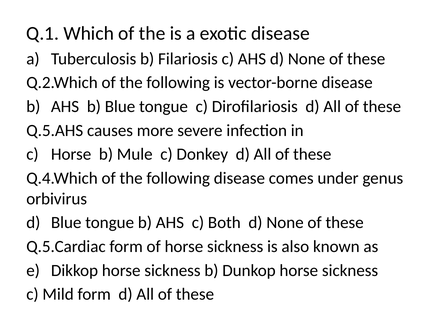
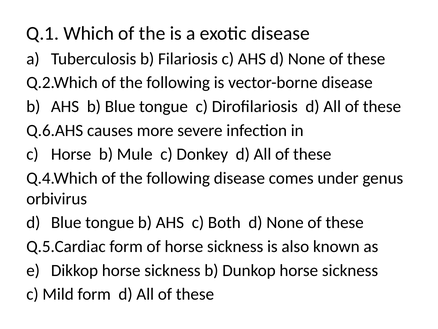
Q.5.AHS: Q.5.AHS -> Q.6.AHS
